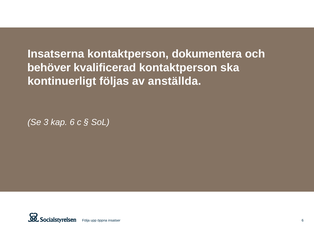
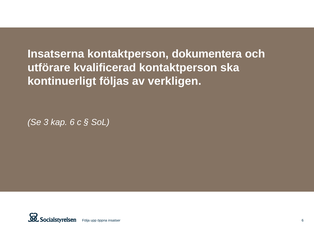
behöver: behöver -> utförare
anställda: anställda -> verkligen
